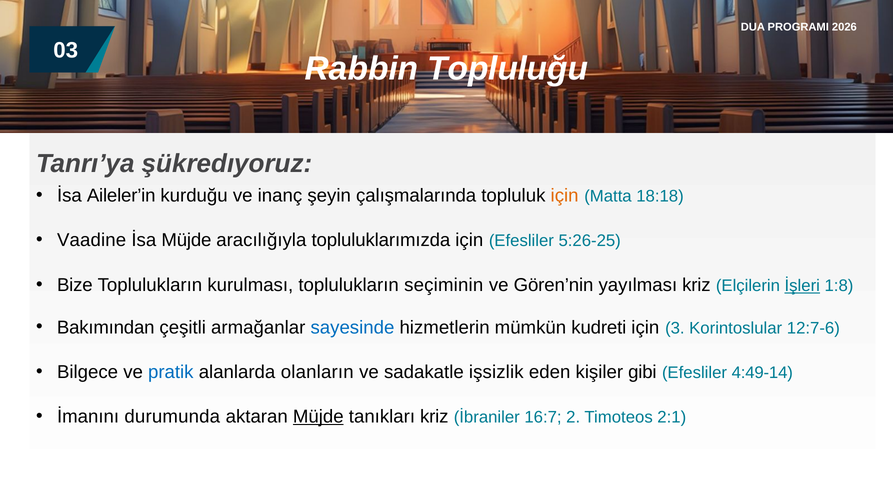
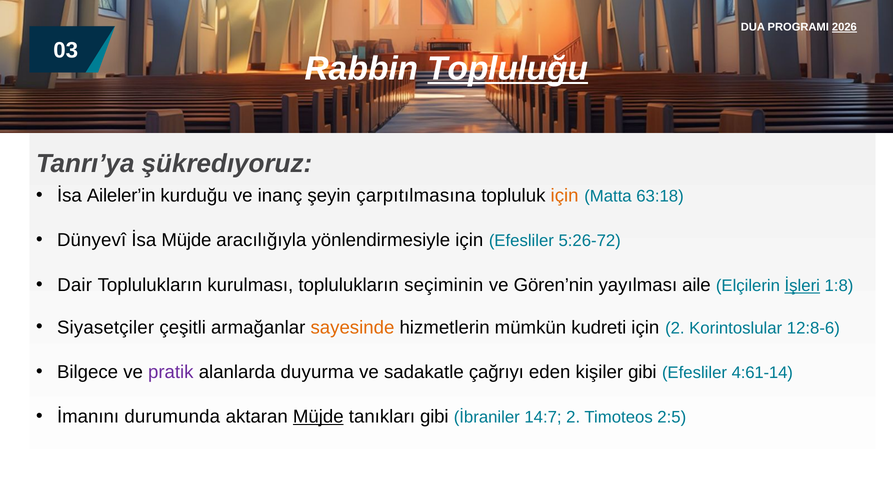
2026 underline: none -> present
Topluluğu underline: none -> present
çalışmalarında: çalışmalarında -> çarpıtılmasına
18:18: 18:18 -> 63:18
Vaadine: Vaadine -> Dünyevî
topluluklarımızda: topluluklarımızda -> yönlendirmesiyle
5:26-25: 5:26-25 -> 5:26-72
Bize: Bize -> Dair
yayılması kriz: kriz -> aile
Bakımından: Bakımından -> Siyasetçiler
sayesinde colour: blue -> orange
için 3: 3 -> 2
12:7-6: 12:7-6 -> 12:8-6
pratik colour: blue -> purple
olanların: olanların -> duyurma
işsizlik: işsizlik -> çağrıyı
4:49-14: 4:49-14 -> 4:61-14
tanıkları kriz: kriz -> gibi
16:7: 16:7 -> 14:7
2:1: 2:1 -> 2:5
